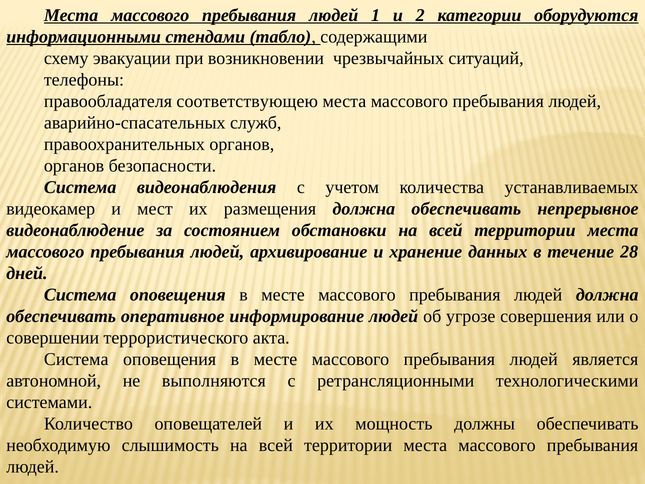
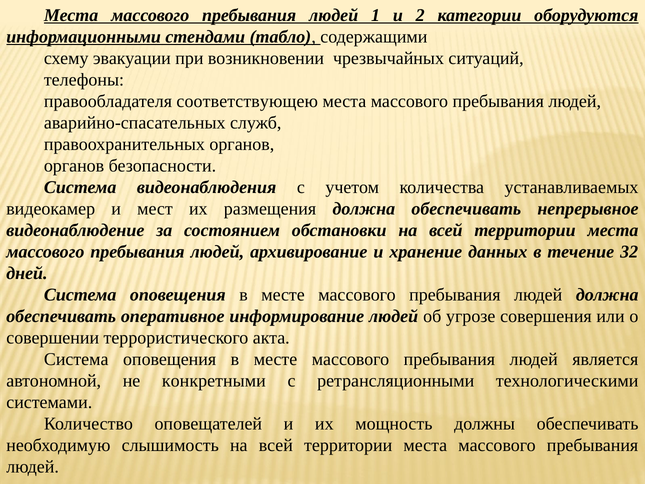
28: 28 -> 32
выполняются: выполняются -> конкретными
